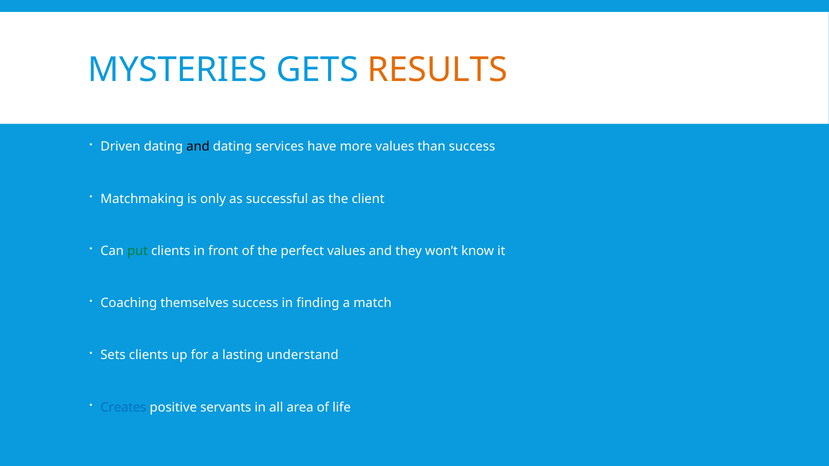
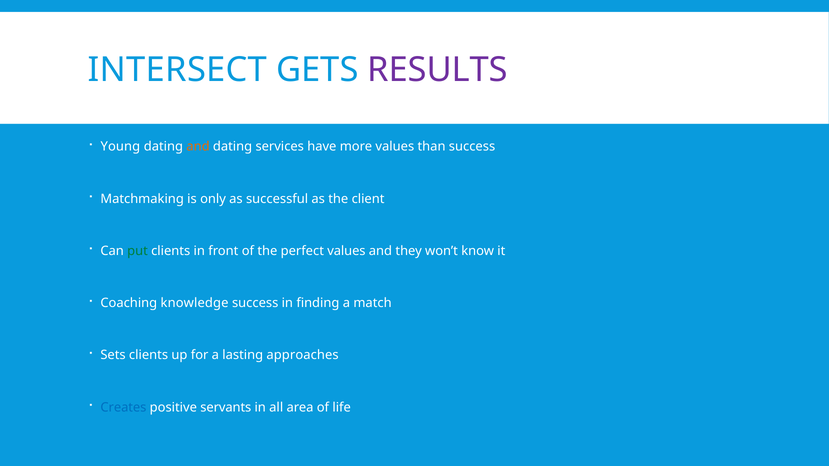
MYSTERIES: MYSTERIES -> INTERSECT
RESULTS colour: orange -> purple
Driven: Driven -> Young
and at (198, 147) colour: black -> orange
themselves: themselves -> knowledge
understand: understand -> approaches
